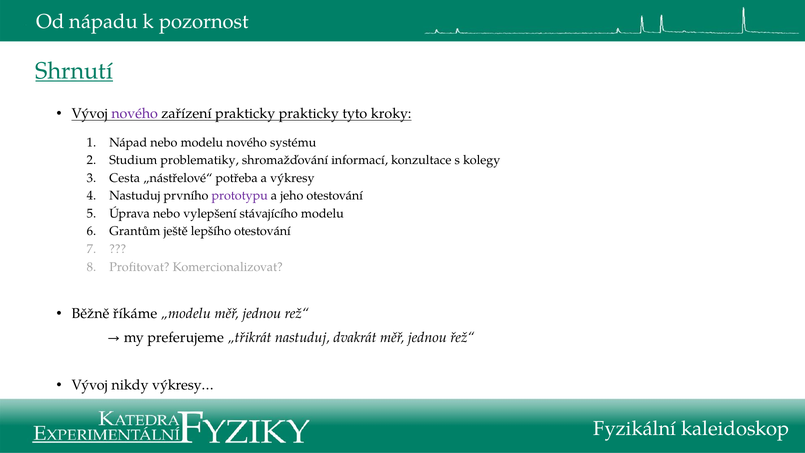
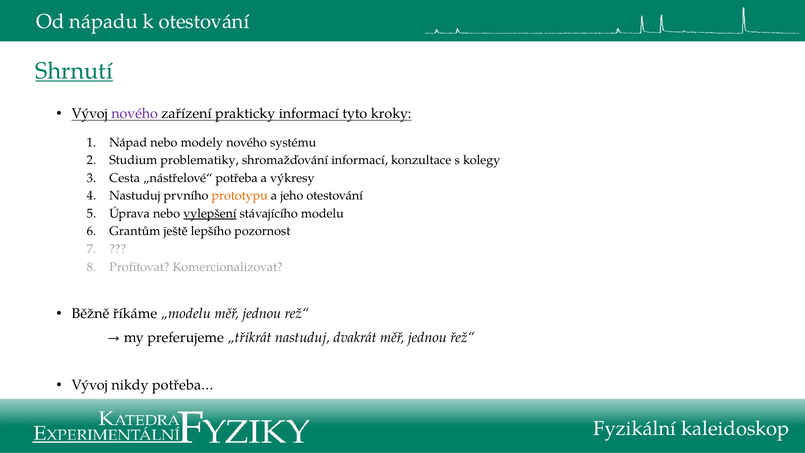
k pozornost: pozornost -> otestování
prakticky prakticky: prakticky -> informací
nebo modelu: modelu -> modely
prototypu colour: purple -> orange
vylepšení underline: none -> present
lepšího otestování: otestování -> pozornost
výkresy…: výkresy… -> potřeba…
